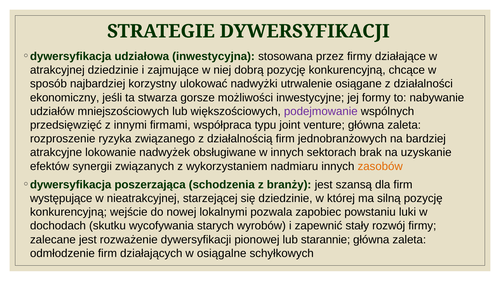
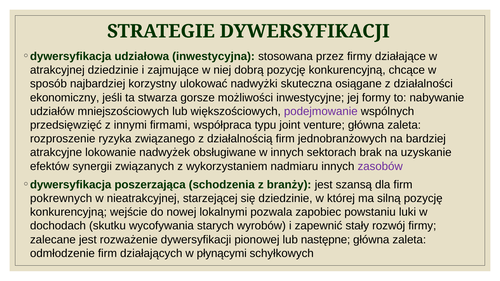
utrwalenie: utrwalenie -> skuteczna
zasobów colour: orange -> purple
występujące: występujące -> pokrewnych
starannie: starannie -> następne
osiągalne: osiągalne -> płynącymi
